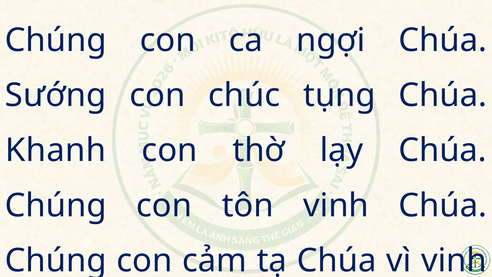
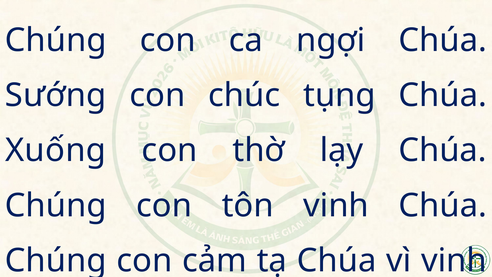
Khanh: Khanh -> Xuống
